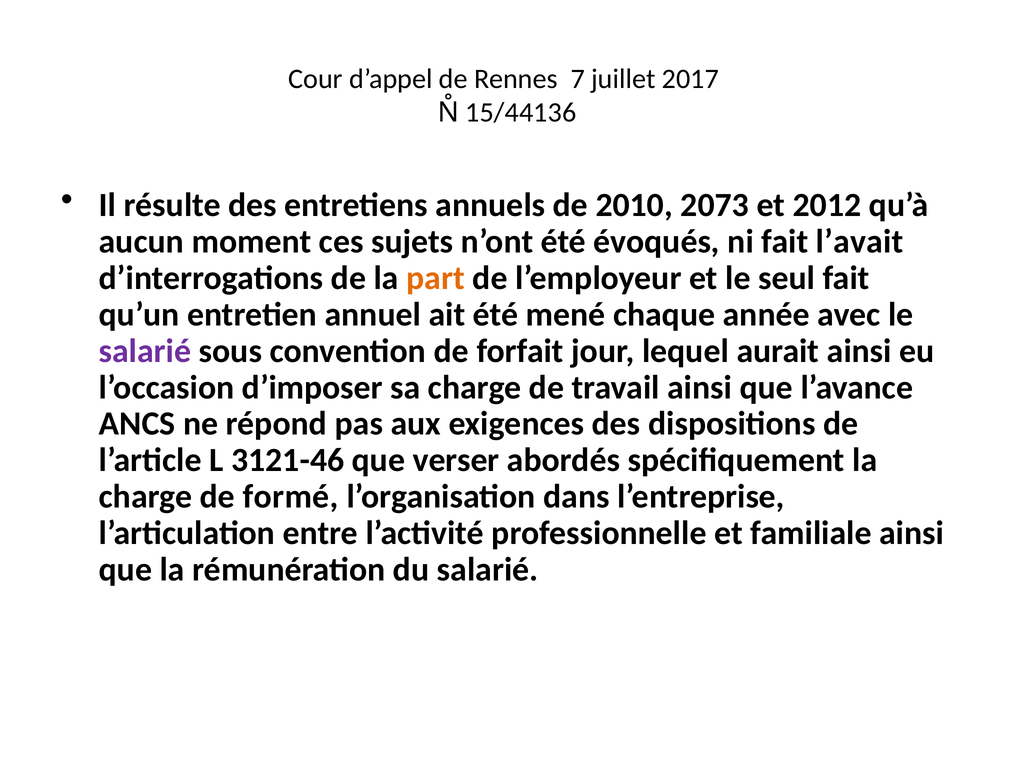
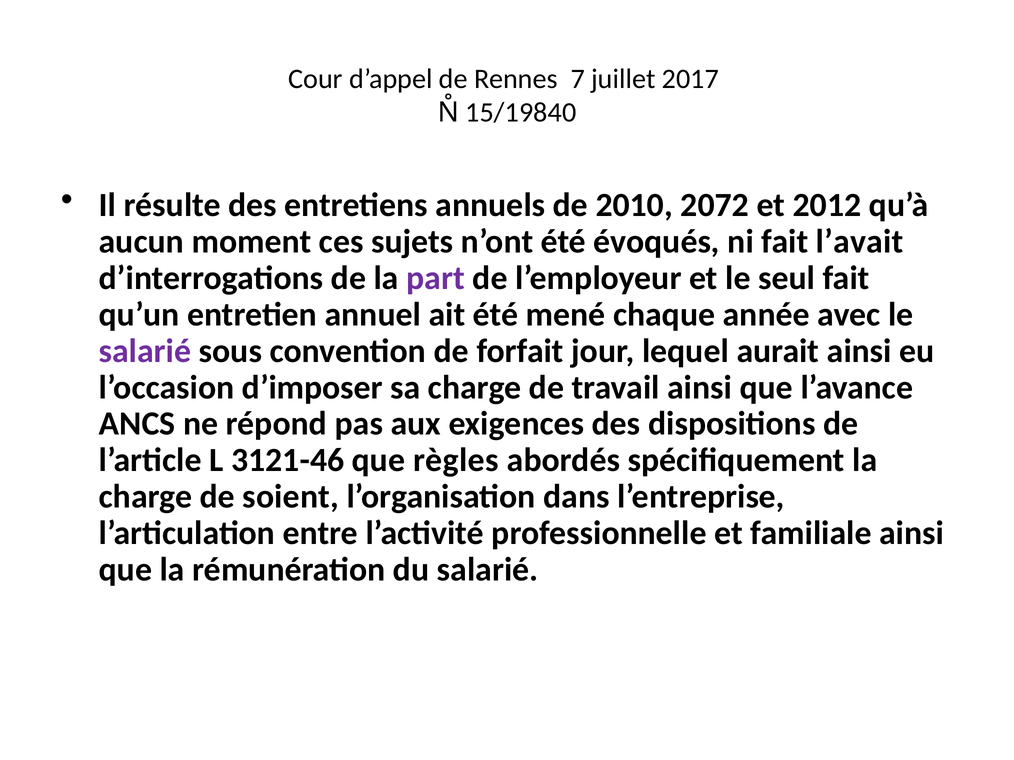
15/44136: 15/44136 -> 15/19840
2073: 2073 -> 2072
part colour: orange -> purple
verser: verser -> règles
formé: formé -> soient
